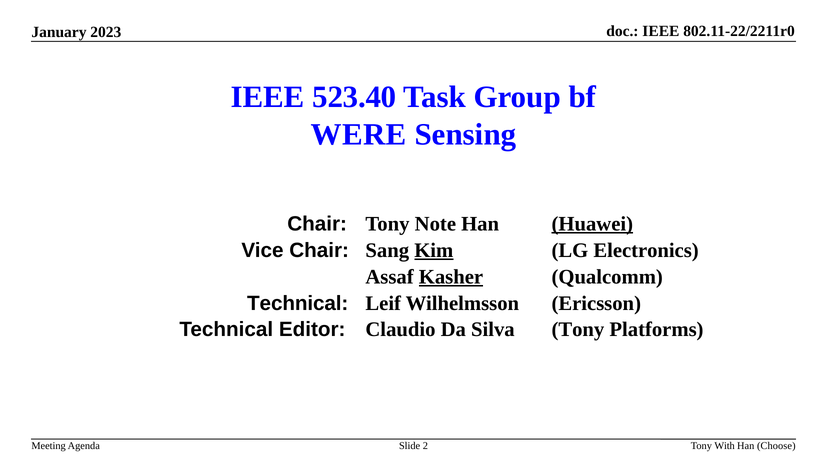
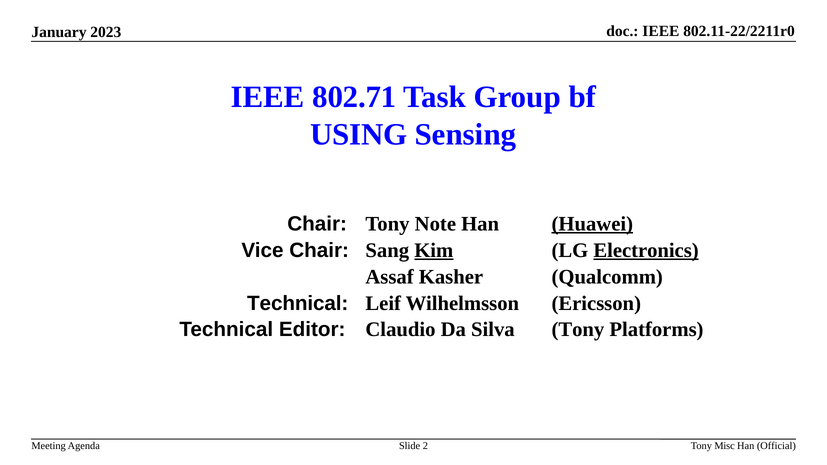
523.40: 523.40 -> 802.71
WERE: WERE -> USING
Electronics underline: none -> present
Kasher underline: present -> none
With: With -> Misc
Choose: Choose -> Official
